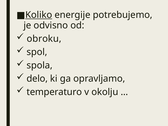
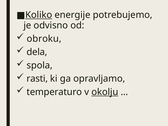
spol: spol -> dela
delo: delo -> rasti
okolju underline: none -> present
